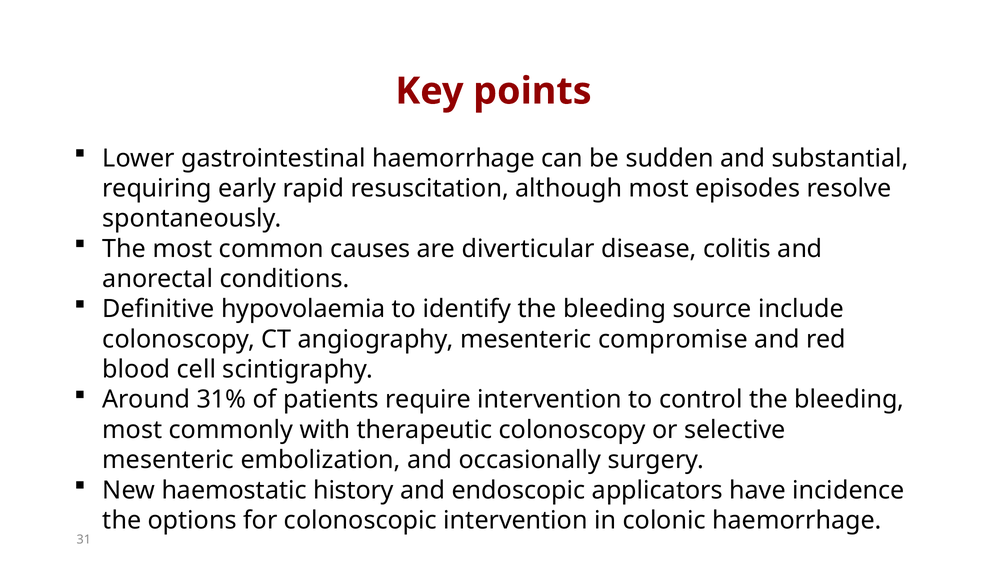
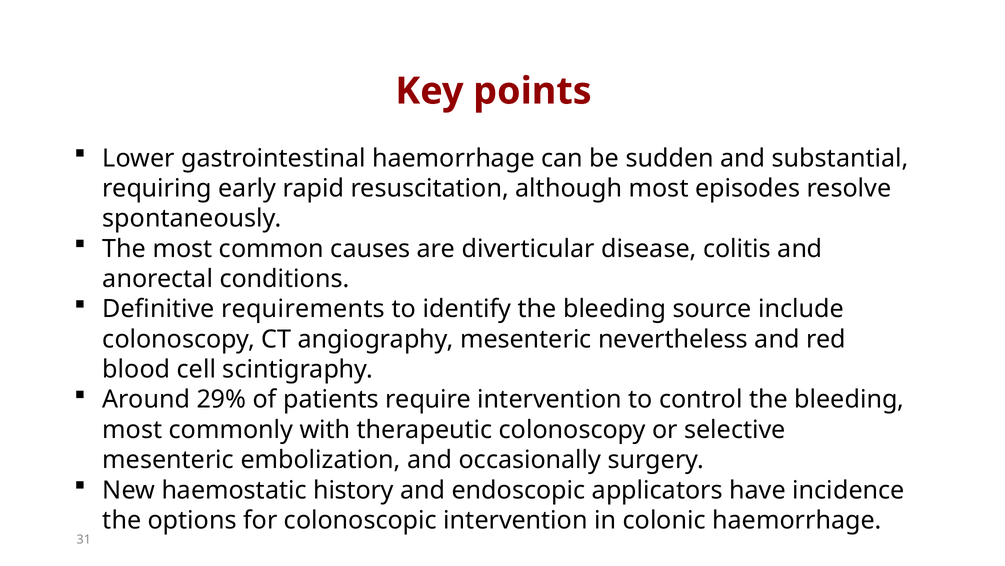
hypovolaemia: hypovolaemia -> requirements
compromise: compromise -> nevertheless
31%: 31% -> 29%
